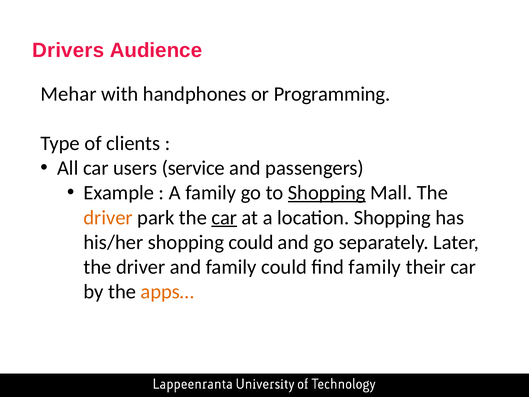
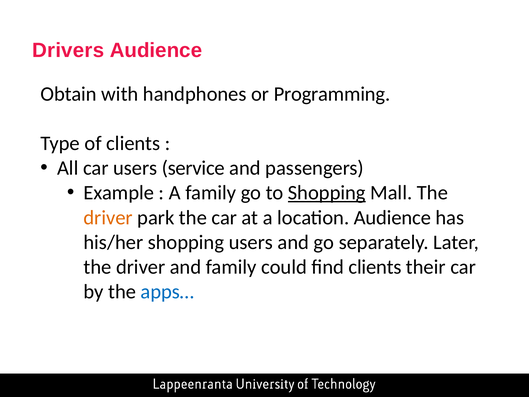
Mehar: Mehar -> Obtain
car at (224, 217) underline: present -> none
location Shopping: Shopping -> Audience
shopping could: could -> users
find family: family -> clients
apps… colour: orange -> blue
